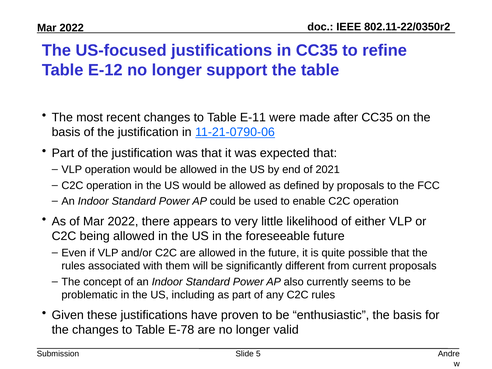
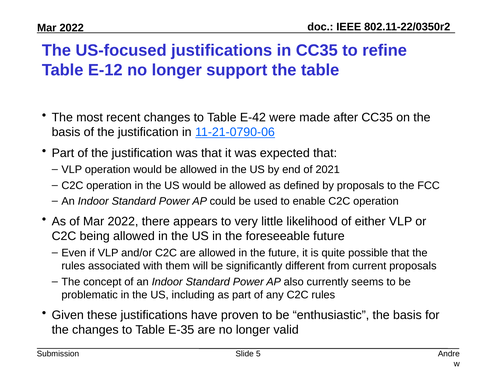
E-11: E-11 -> E-42
E-78: E-78 -> E-35
